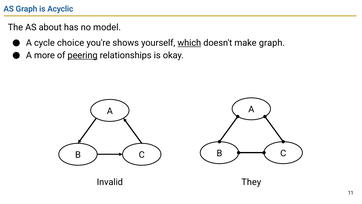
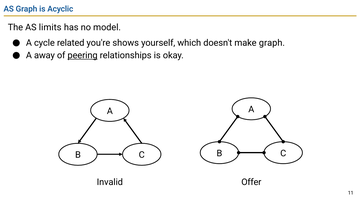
about: about -> limits
choice: choice -> related
which underline: present -> none
more: more -> away
They: They -> Offer
